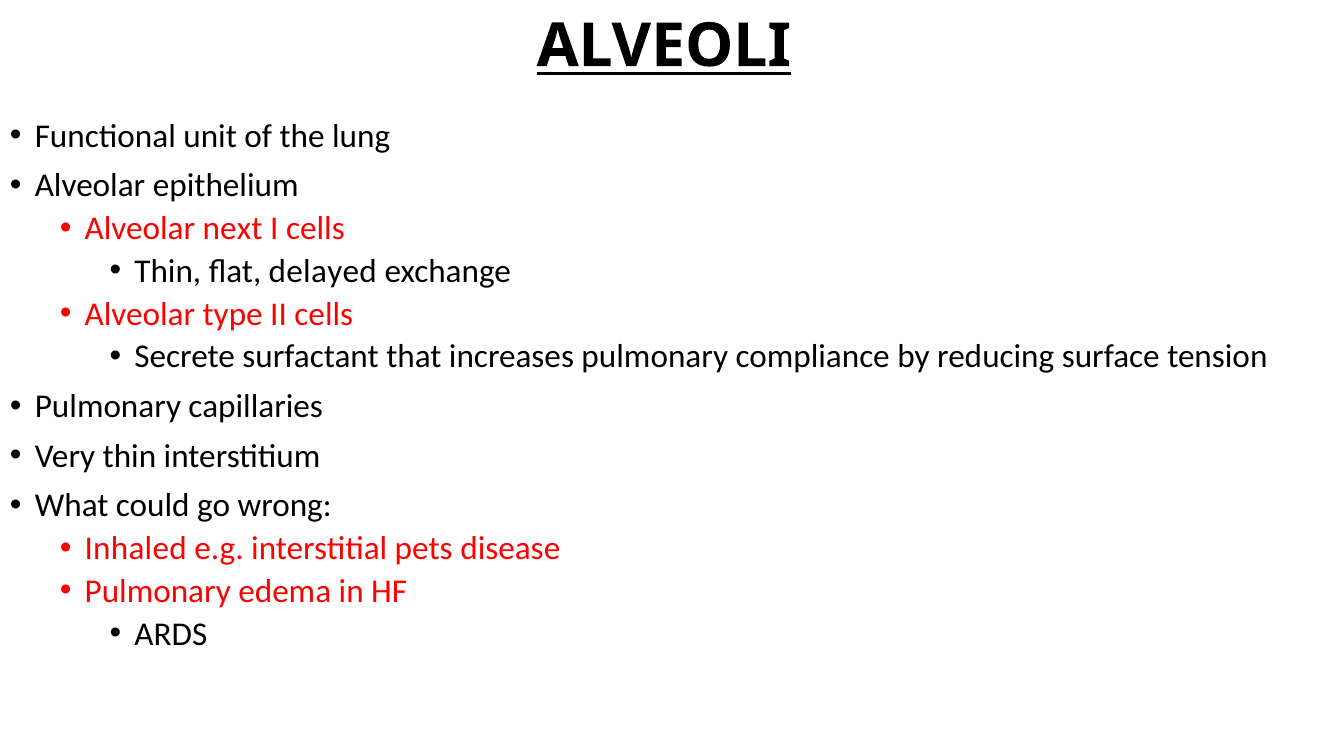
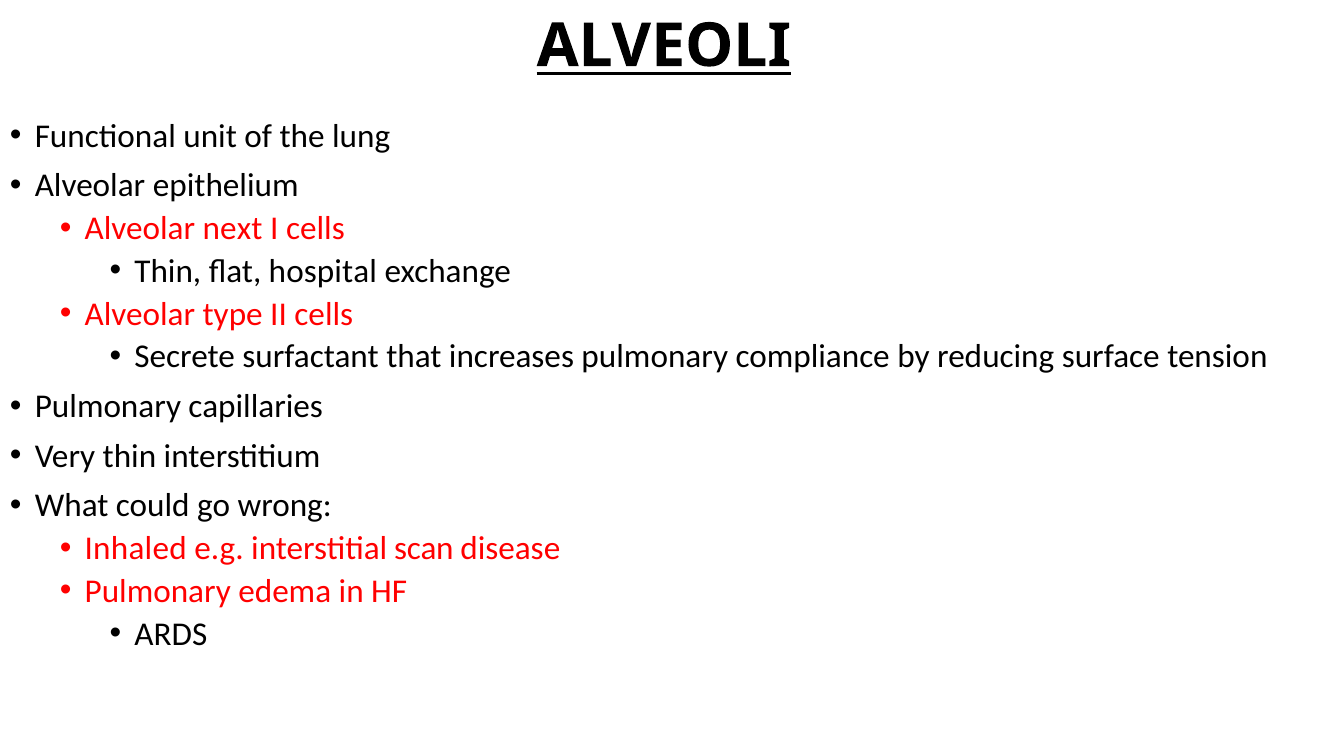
delayed: delayed -> hospital
pets: pets -> scan
